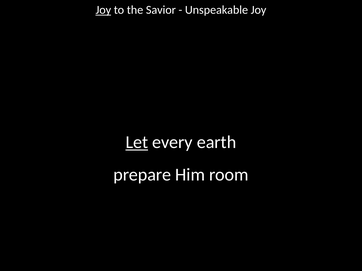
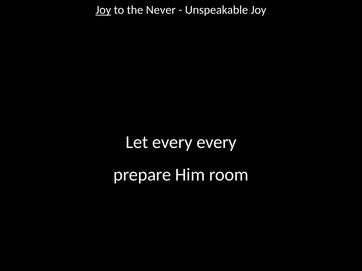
Savior: Savior -> Never
Let underline: present -> none
every earth: earth -> every
